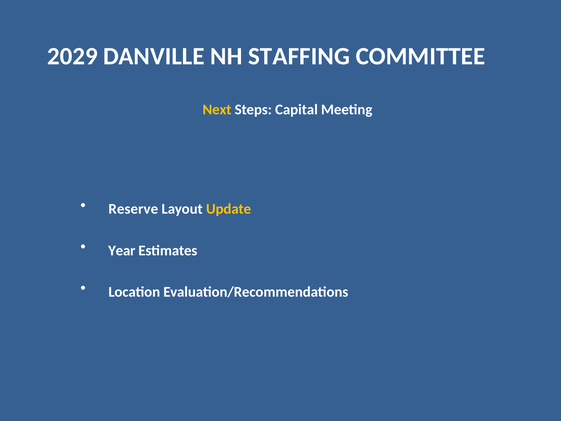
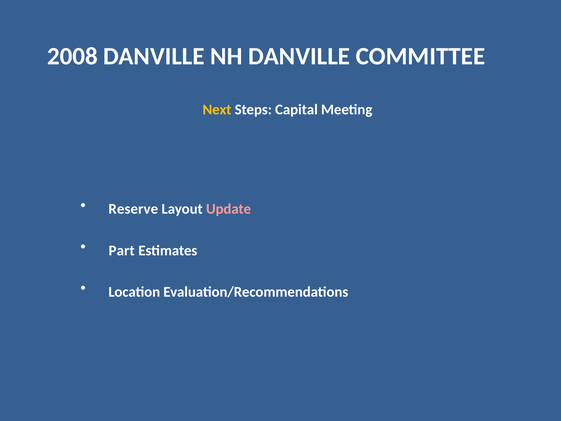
2029: 2029 -> 2008
NH STAFFING: STAFFING -> DANVILLE
Update colour: yellow -> pink
Year: Year -> Part
